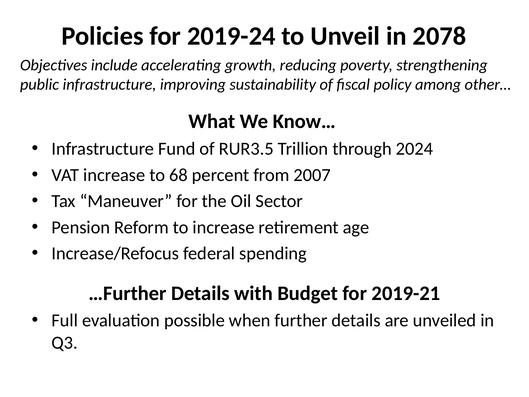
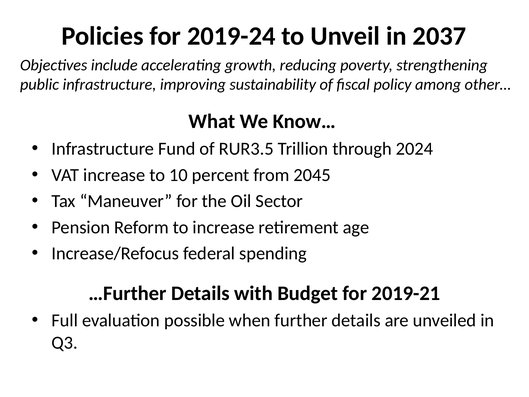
2078: 2078 -> 2037
68: 68 -> 10
2007: 2007 -> 2045
